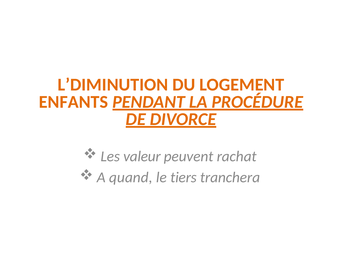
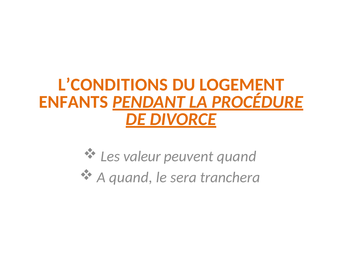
L’DIMINUTION: L’DIMINUTION -> L’CONDITIONS
peuvent rachat: rachat -> quand
tiers: tiers -> sera
